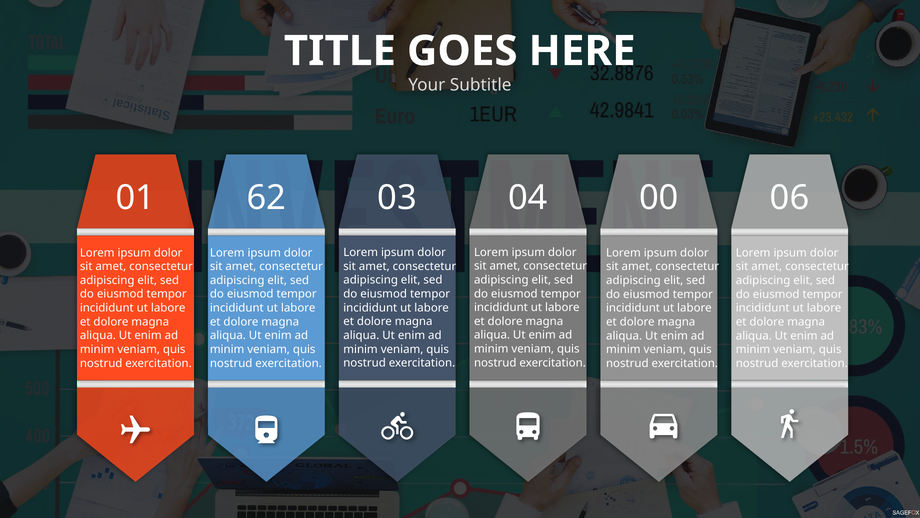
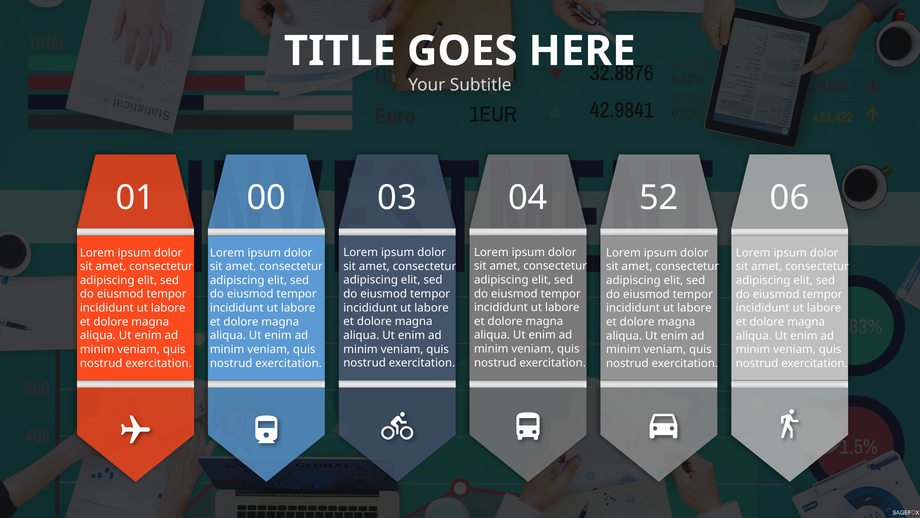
62: 62 -> 00
00: 00 -> 52
